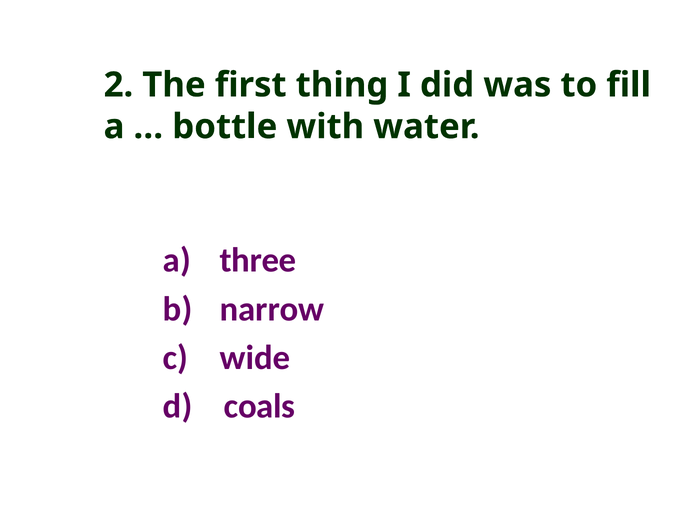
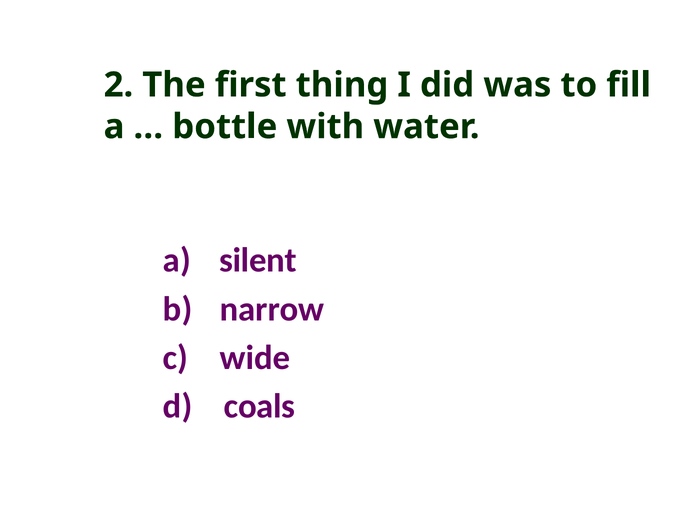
three: three -> silent
